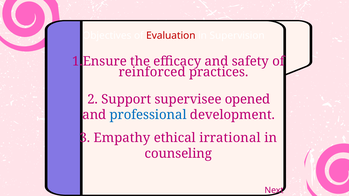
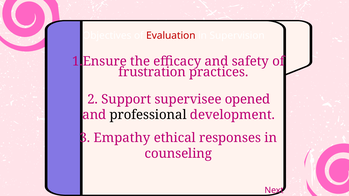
reinforced: reinforced -> frustration
professional colour: blue -> black
irrational: irrational -> responses
